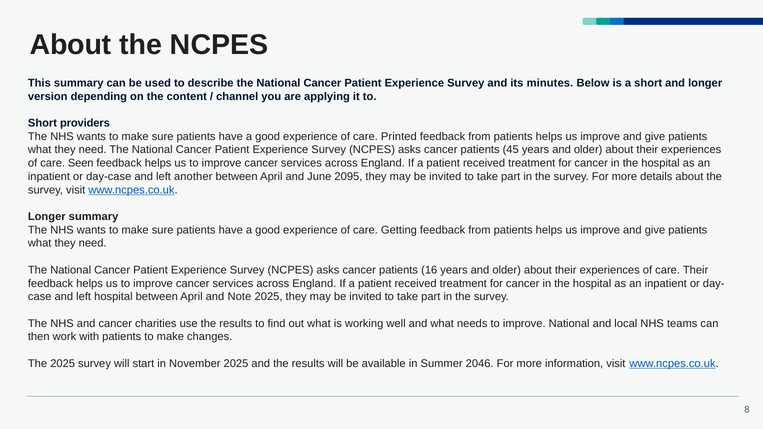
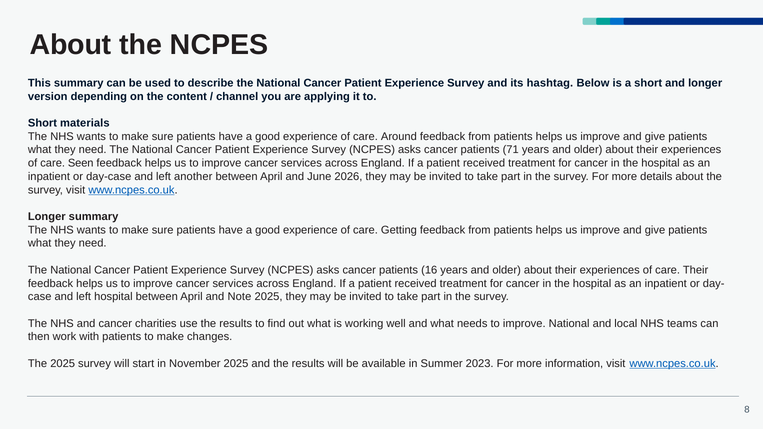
minutes: minutes -> hashtag
providers: providers -> materials
Printed: Printed -> Around
45: 45 -> 71
2095: 2095 -> 2026
2046: 2046 -> 2023
